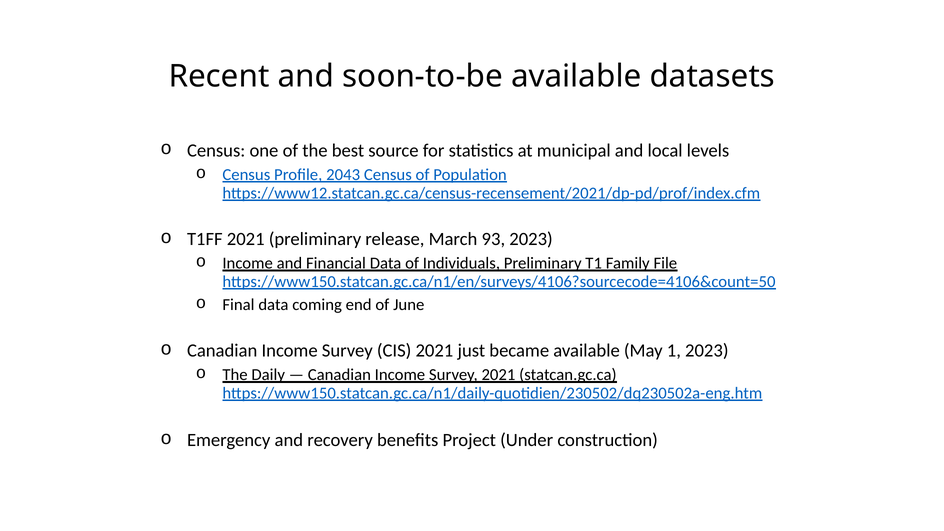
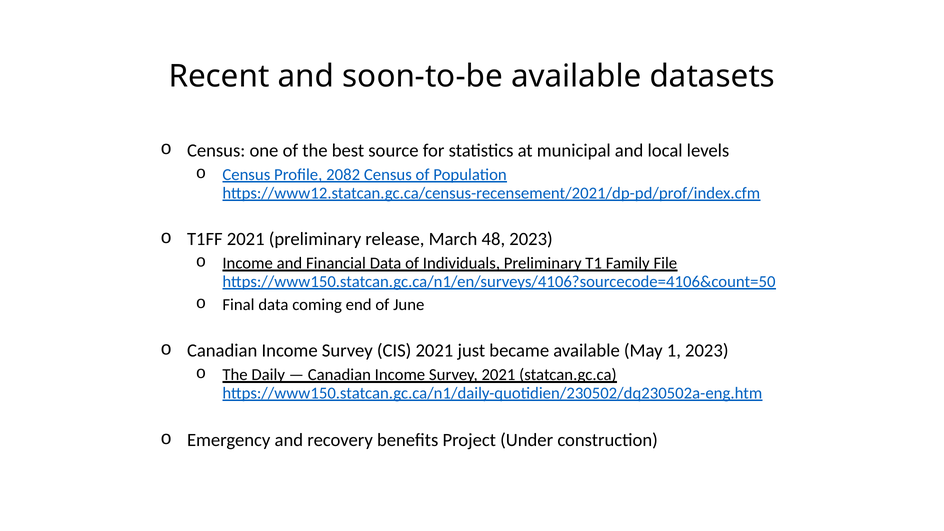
2043: 2043 -> 2082
93: 93 -> 48
